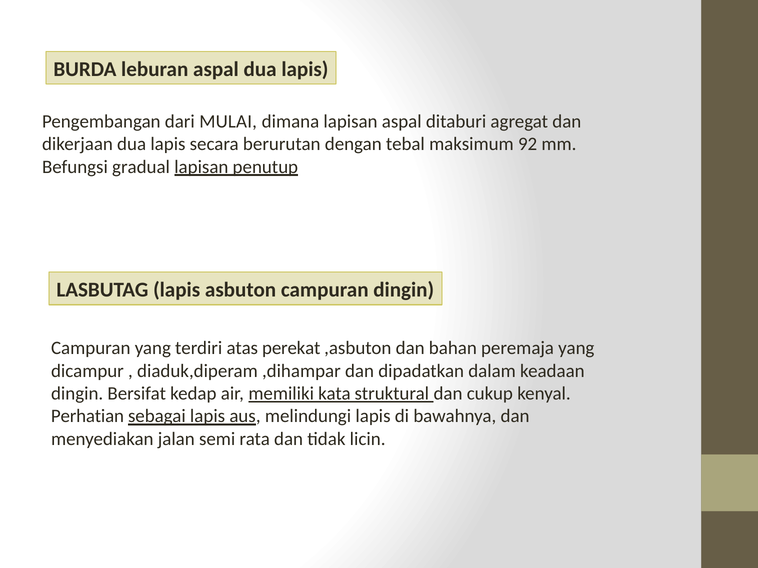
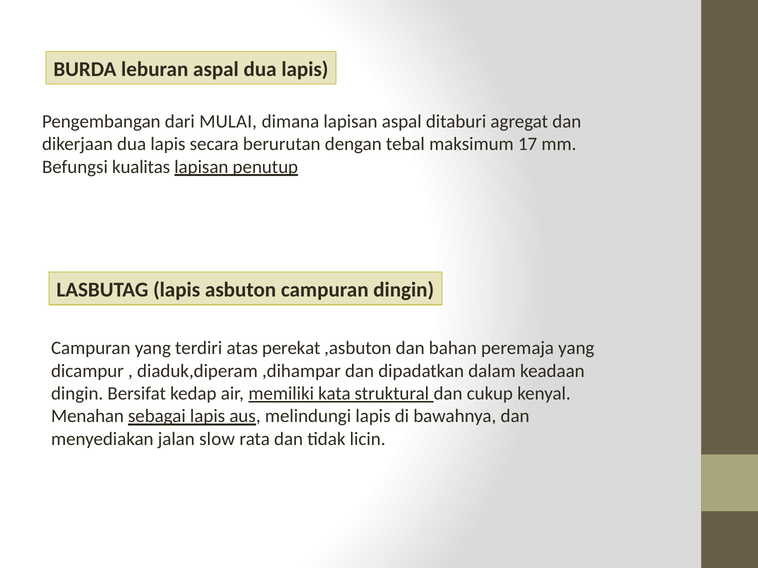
92: 92 -> 17
gradual: gradual -> kualitas
Perhatian: Perhatian -> Menahan
semi: semi -> slow
